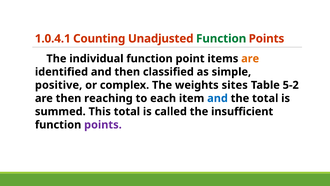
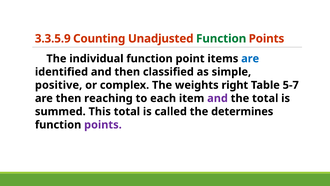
1.0.4.1: 1.0.4.1 -> 3.3.5.9
are at (250, 59) colour: orange -> blue
sites: sites -> right
5-2: 5-2 -> 5-7
and at (218, 98) colour: blue -> purple
insufficient: insufficient -> determines
